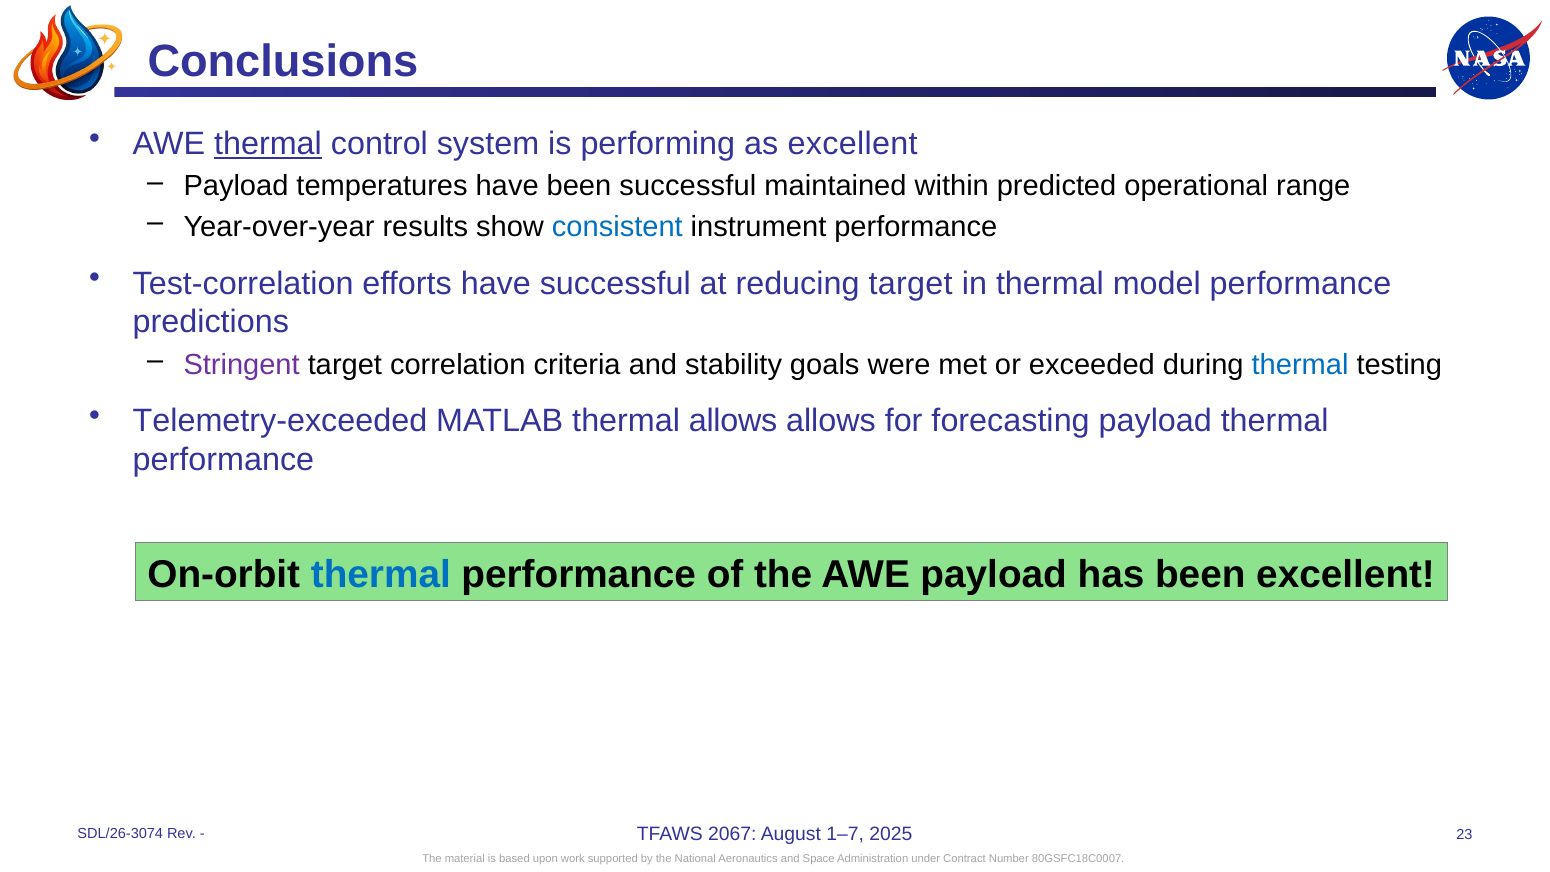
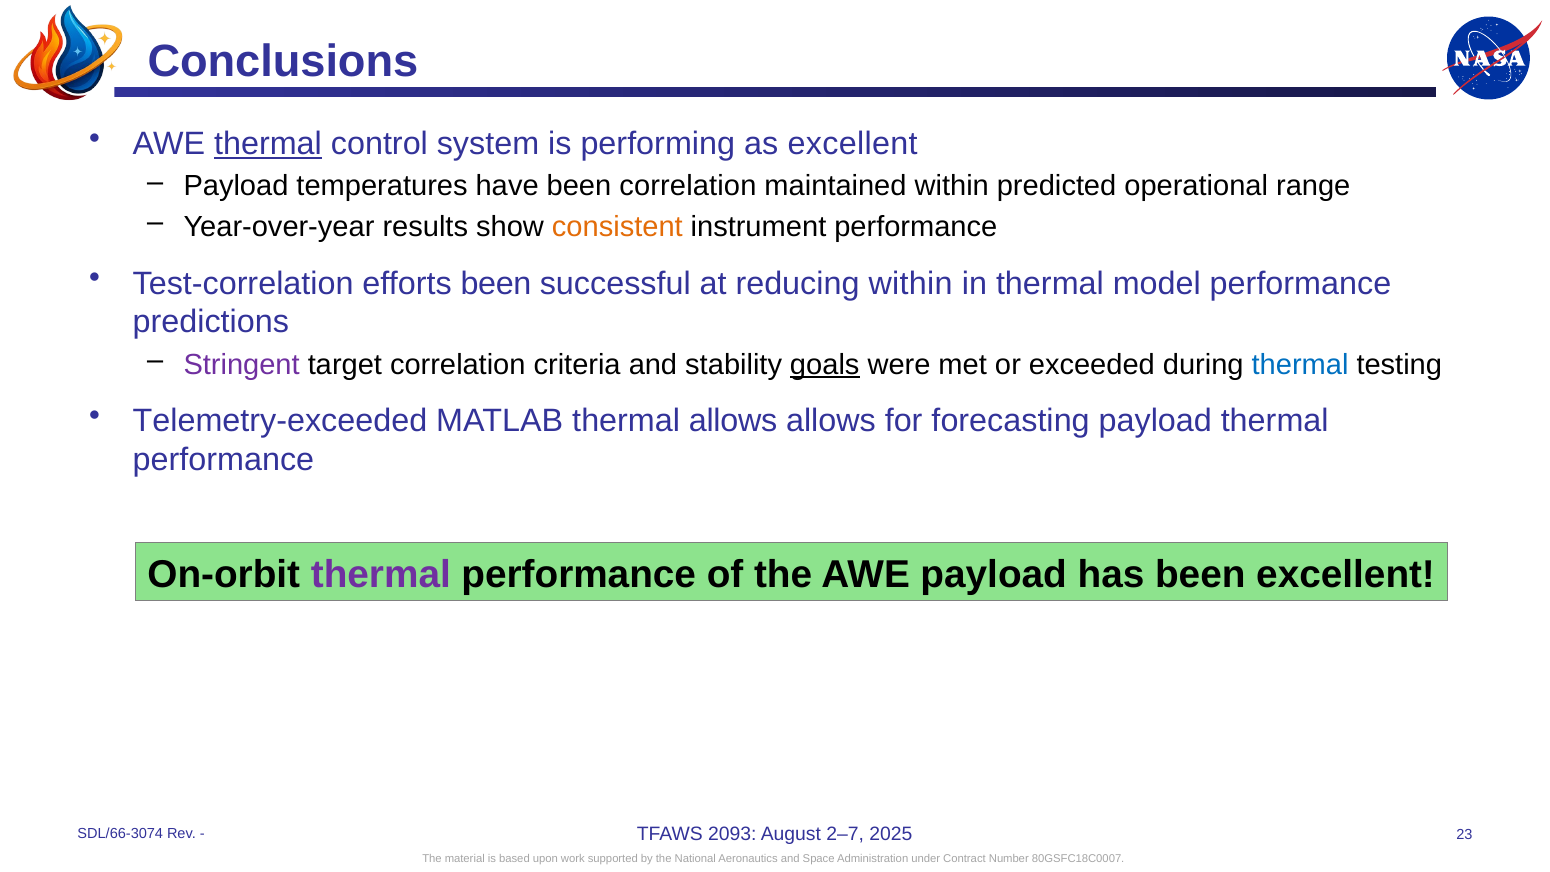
been successful: successful -> correlation
consistent colour: blue -> orange
efforts have: have -> been
reducing target: target -> within
goals underline: none -> present
thermal at (381, 575) colour: blue -> purple
2067: 2067 -> 2093
1–7: 1–7 -> 2–7
SDL/26-3074: SDL/26-3074 -> SDL/66-3074
